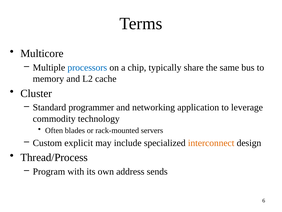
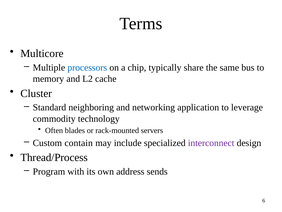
programmer: programmer -> neighboring
explicit: explicit -> contain
interconnect colour: orange -> purple
